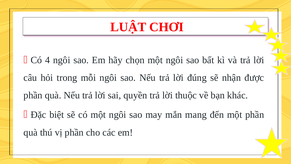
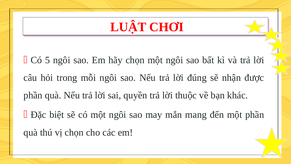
4: 4 -> 5
vị phần: phần -> chọn
